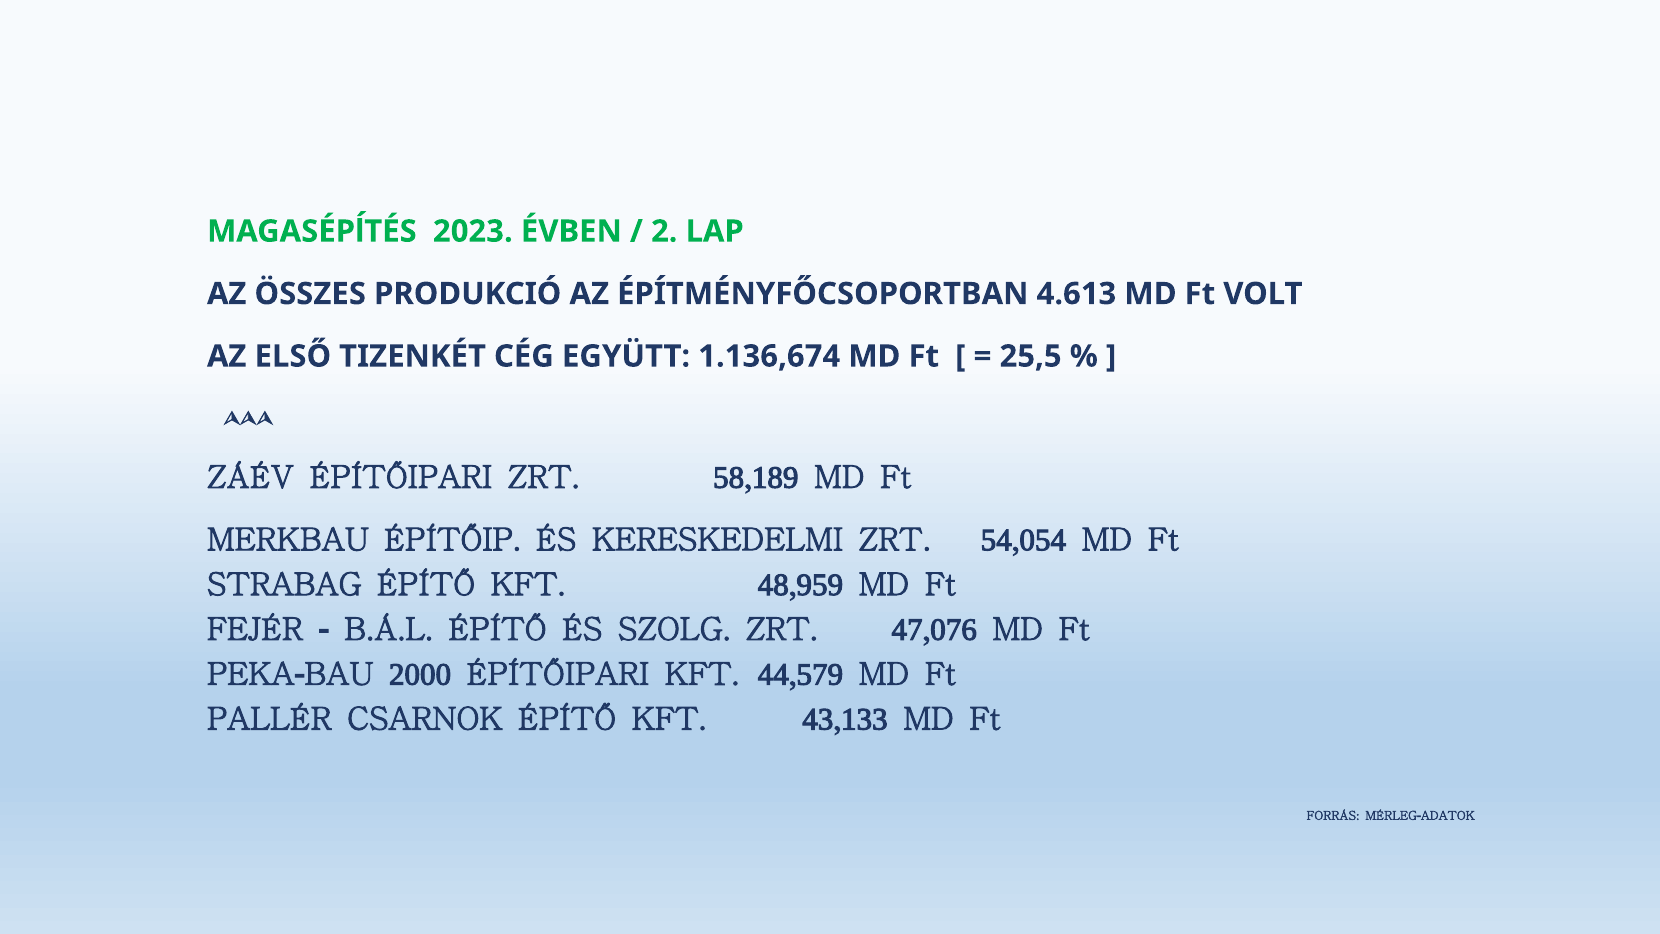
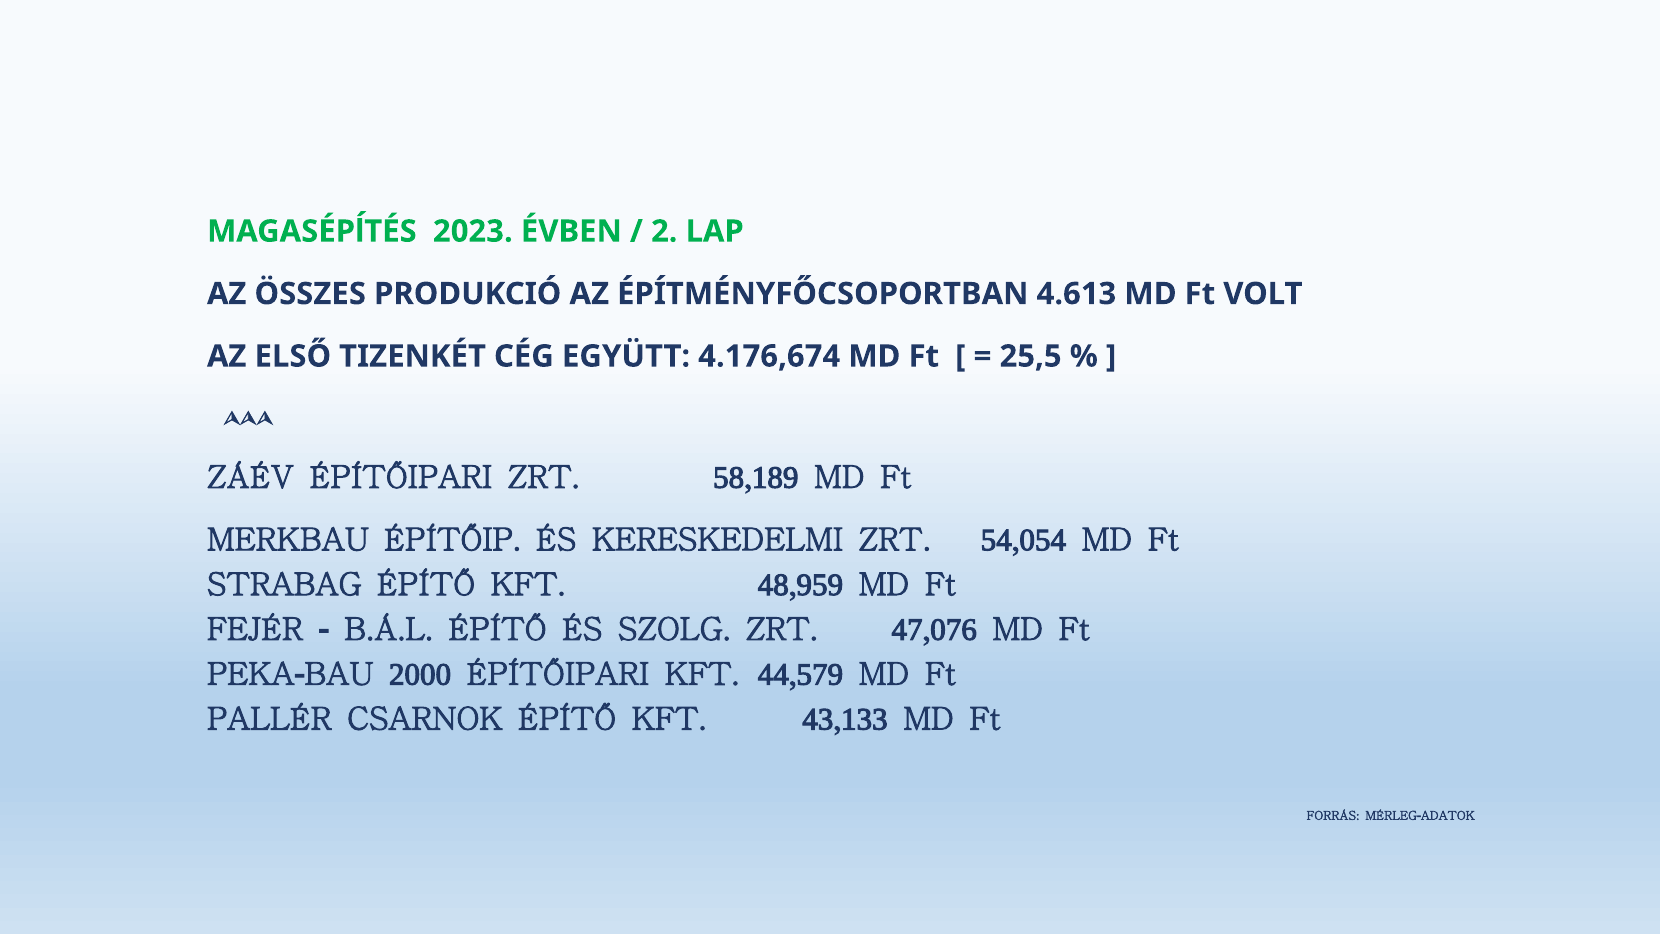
1.136,674: 1.136,674 -> 4.176,674
